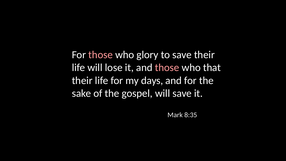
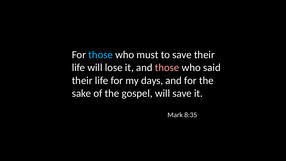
those at (101, 55) colour: pink -> light blue
glory: glory -> must
that: that -> said
